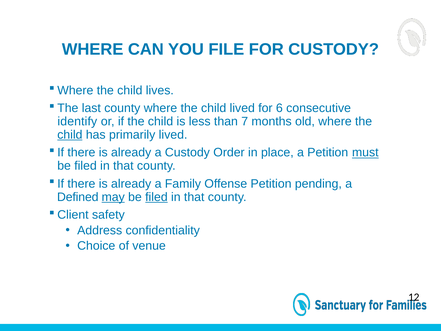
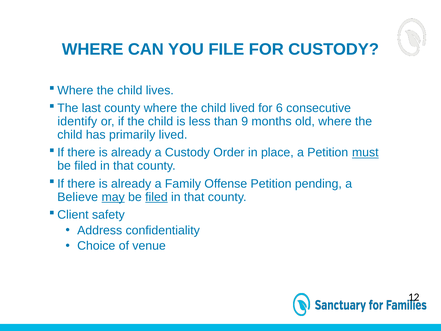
7: 7 -> 9
child at (70, 135) underline: present -> none
Defined: Defined -> Believe
